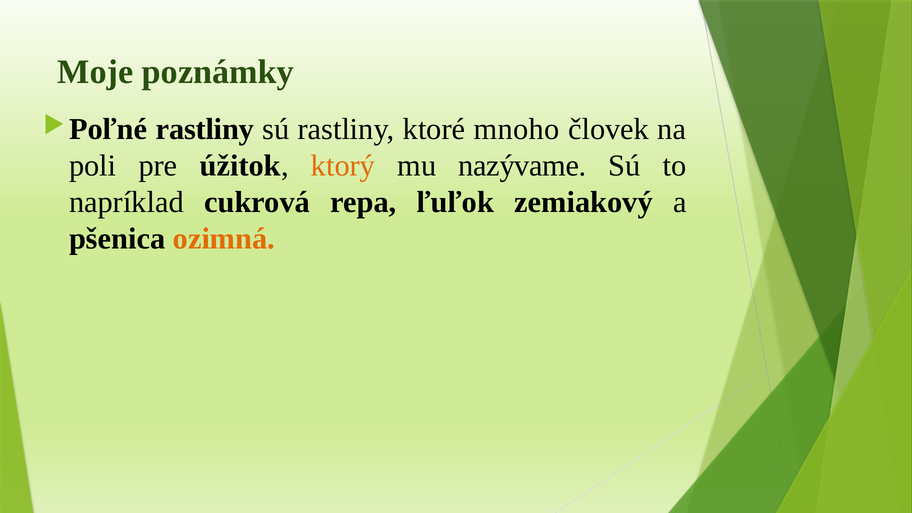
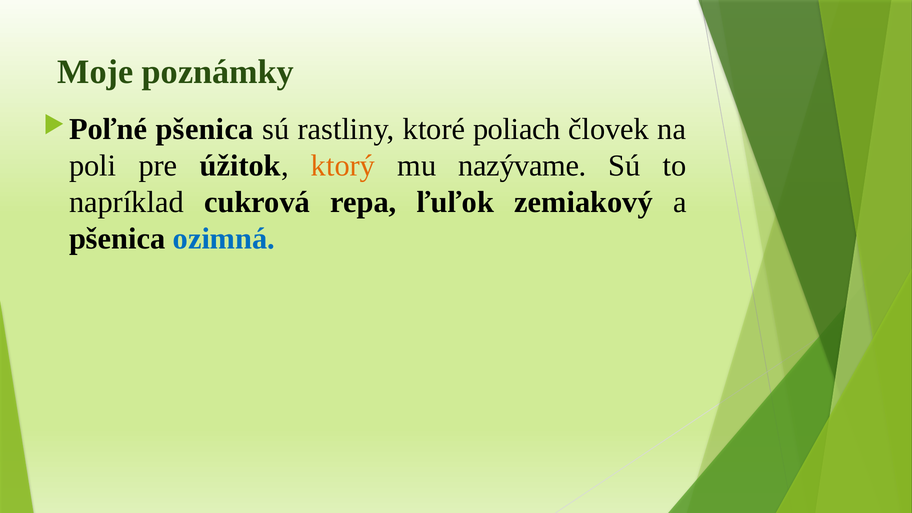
rastliny at (205, 129): rastliny -> pšenica
mnoho: mnoho -> poliach
ozimná colour: orange -> blue
